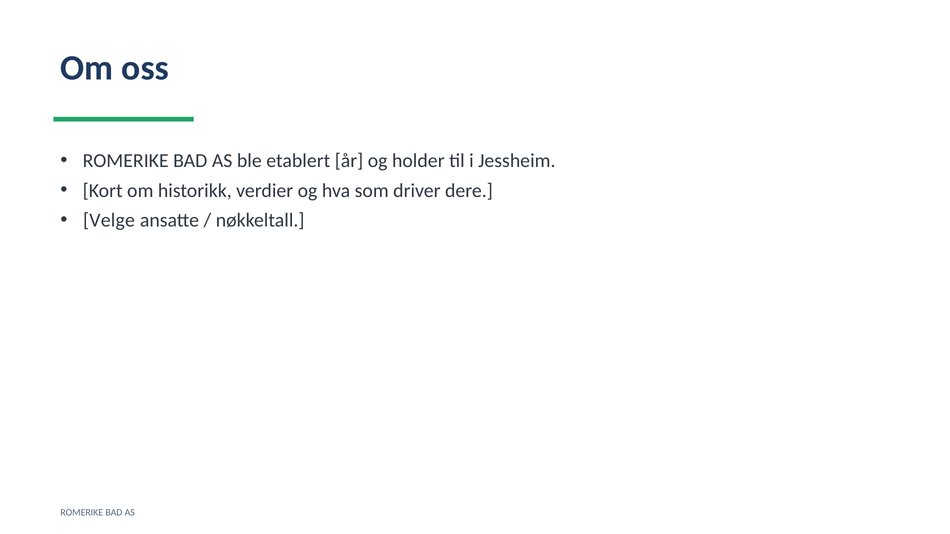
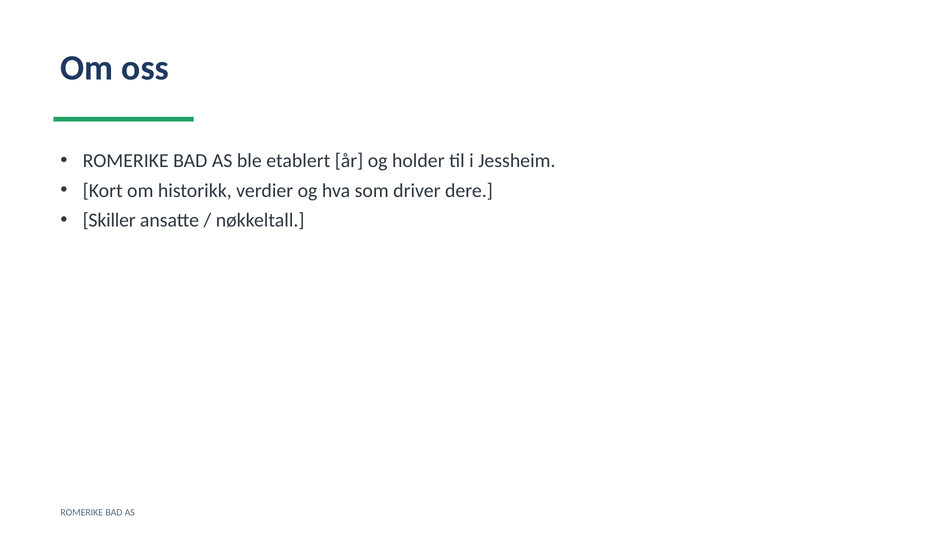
Velge: Velge -> Skiller
